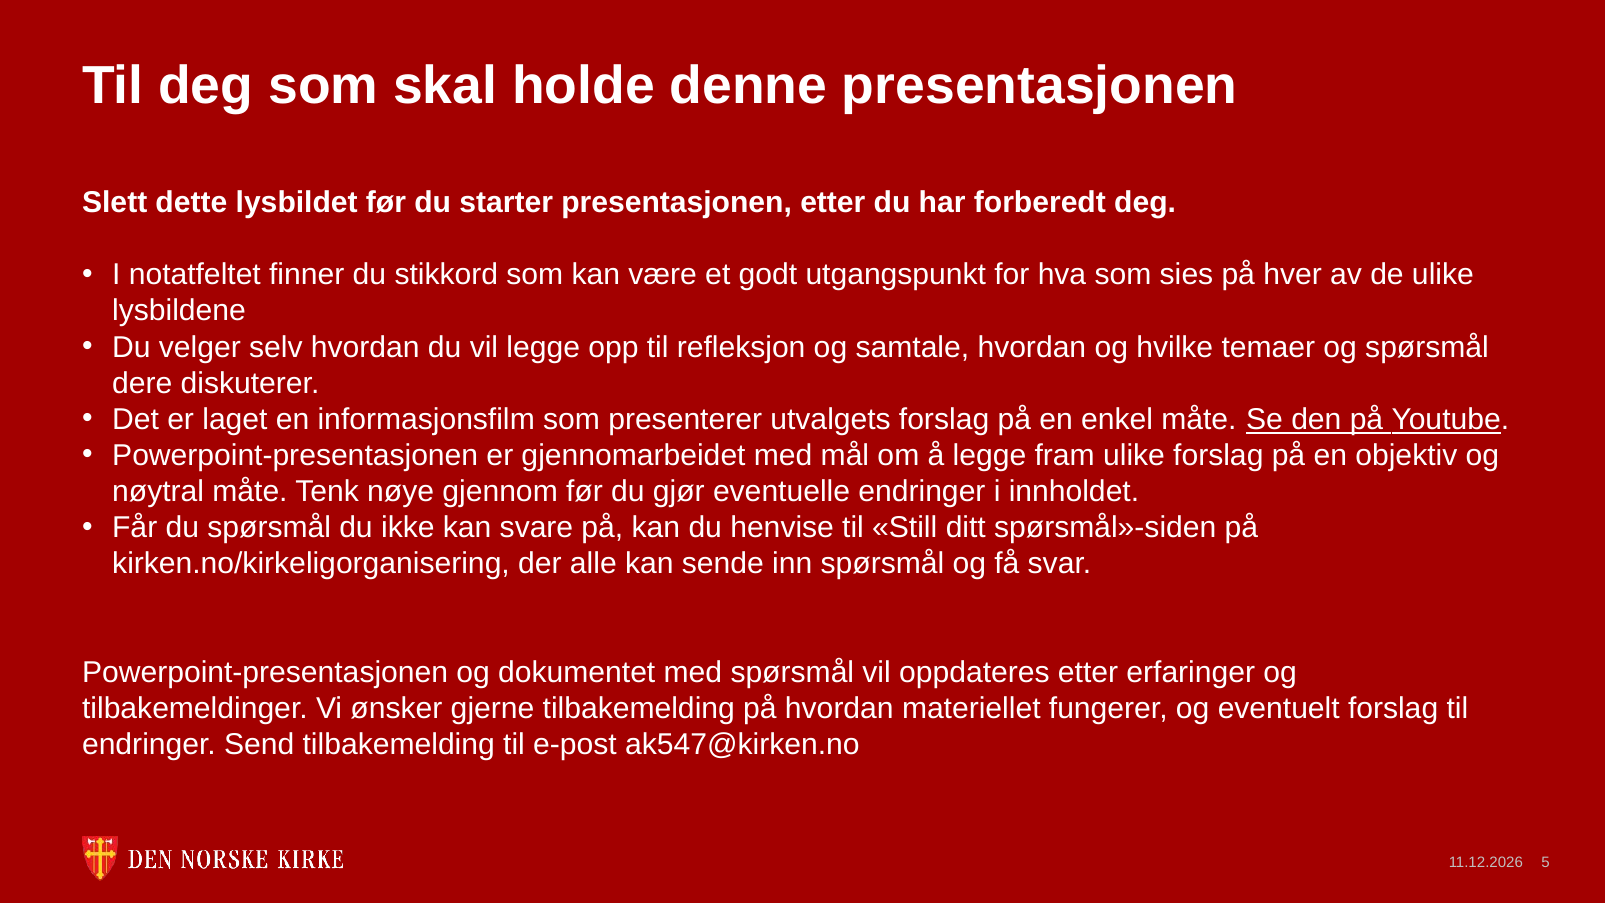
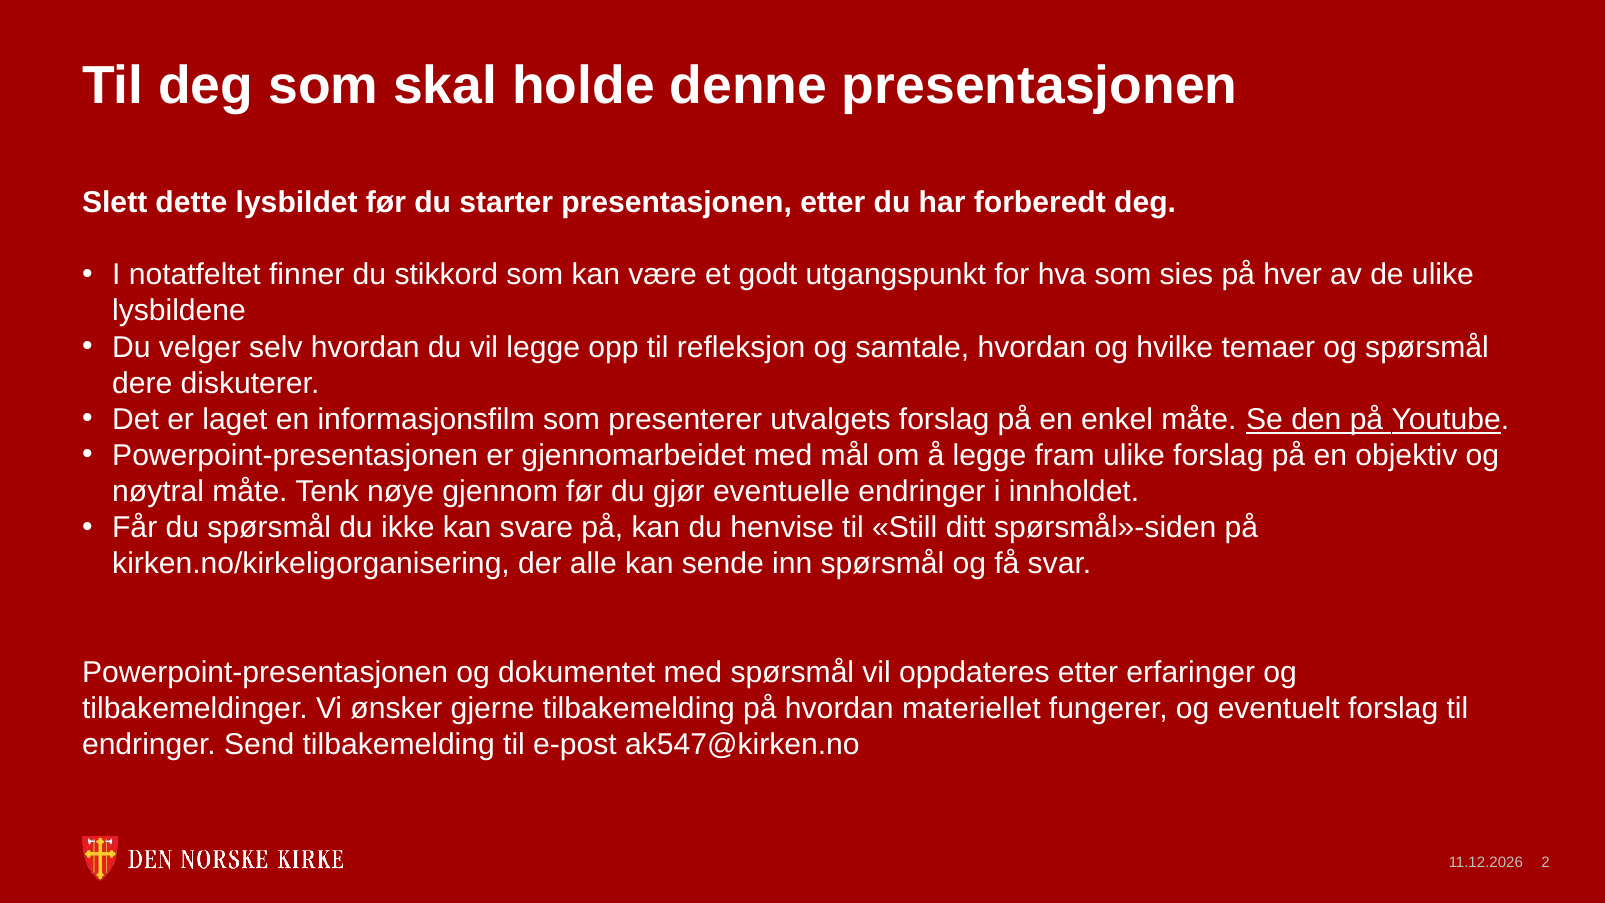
5: 5 -> 2
